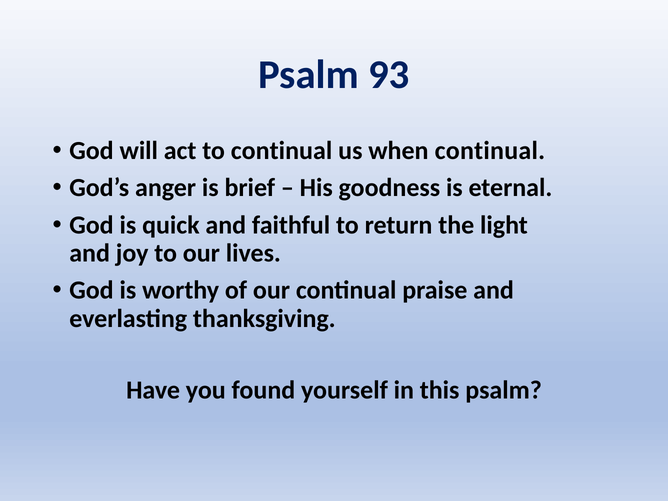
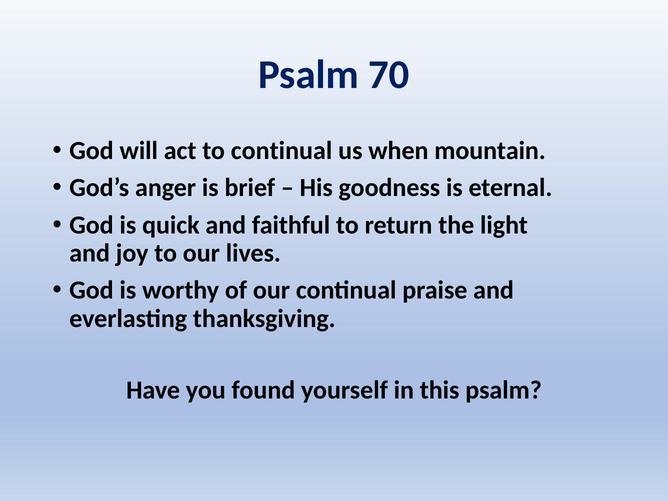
93: 93 -> 70
when continual: continual -> mountain
